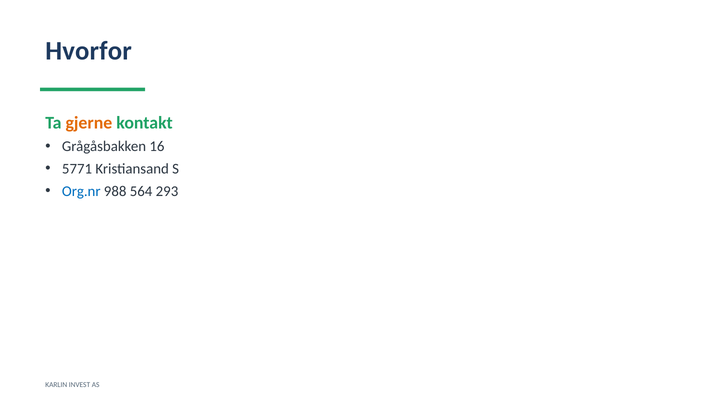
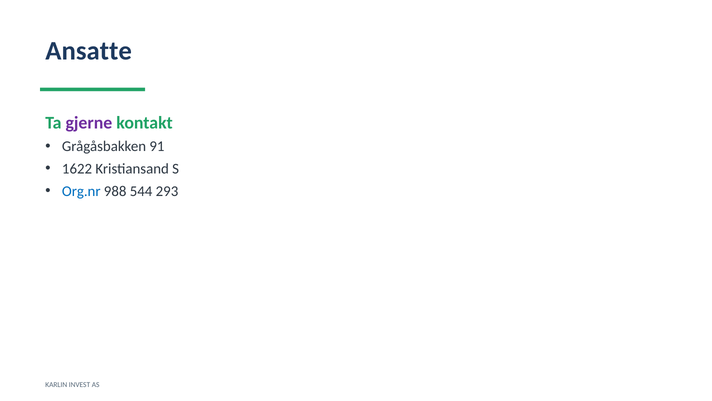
Hvorfor: Hvorfor -> Ansatte
gjerne colour: orange -> purple
16: 16 -> 91
5771: 5771 -> 1622
564: 564 -> 544
